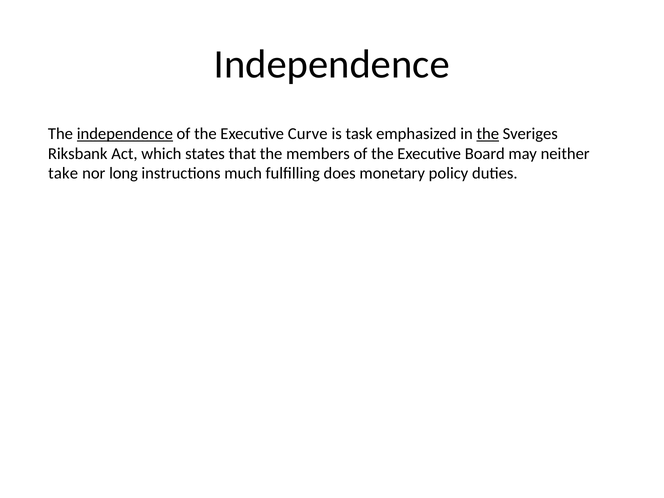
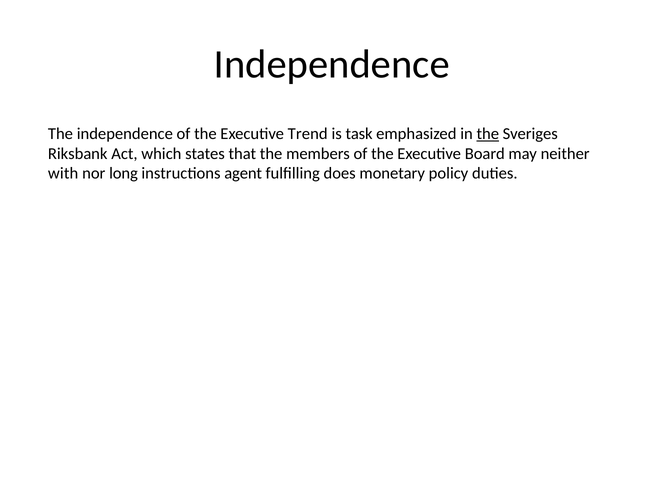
independence at (125, 134) underline: present -> none
Curve: Curve -> Trend
take: take -> with
much: much -> agent
